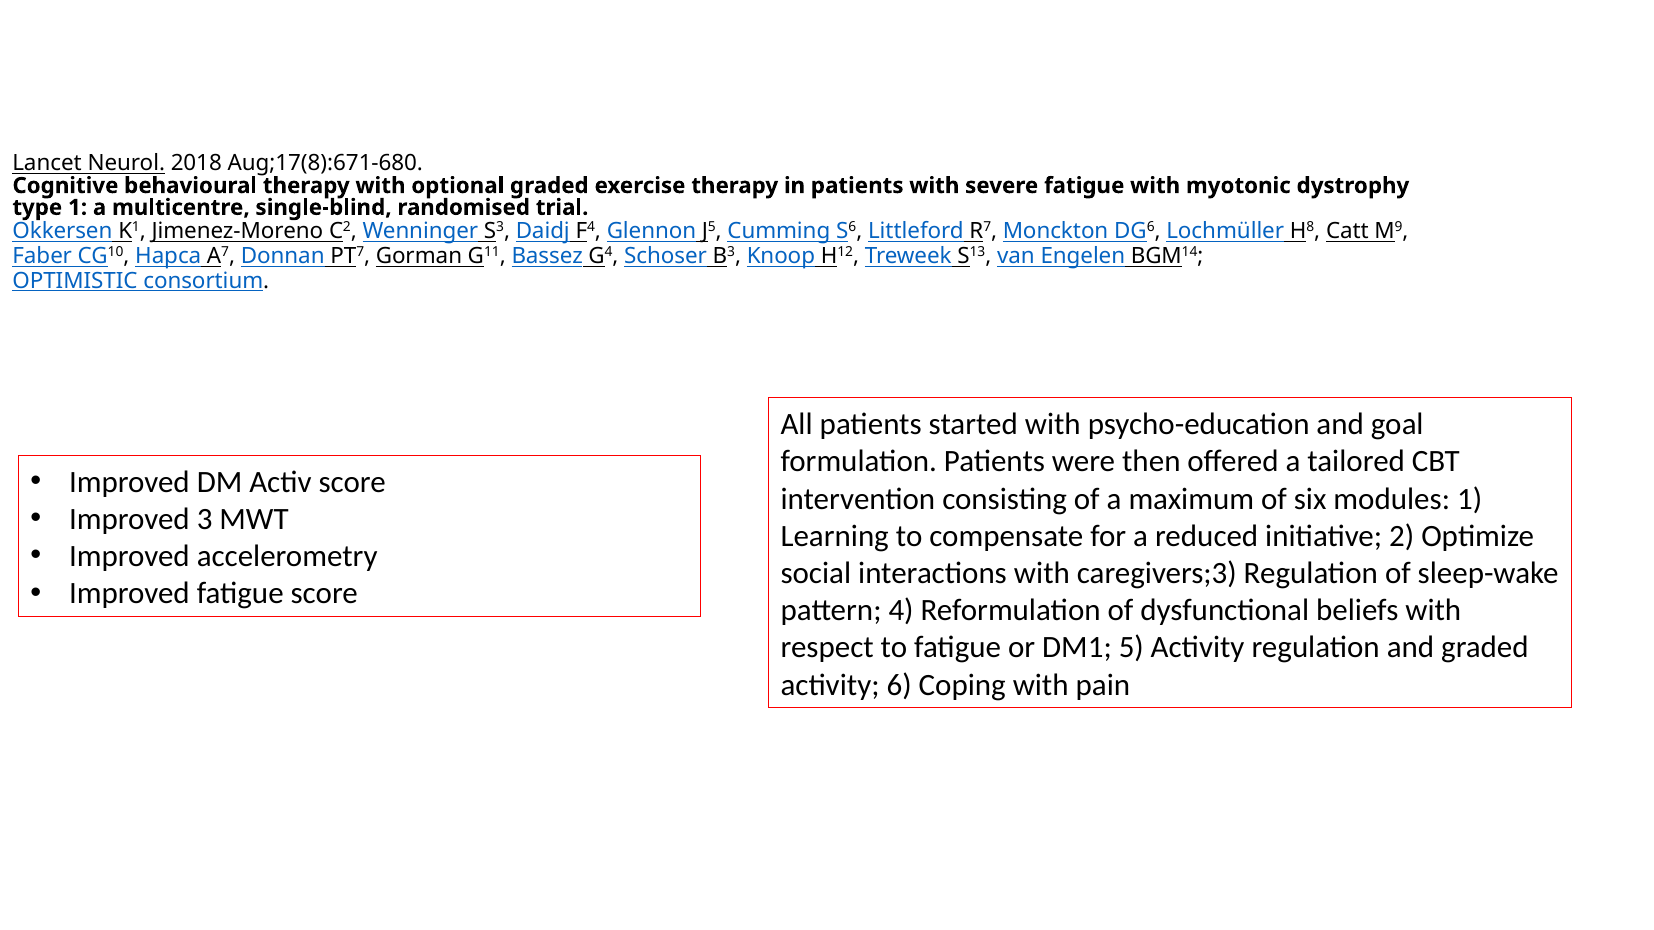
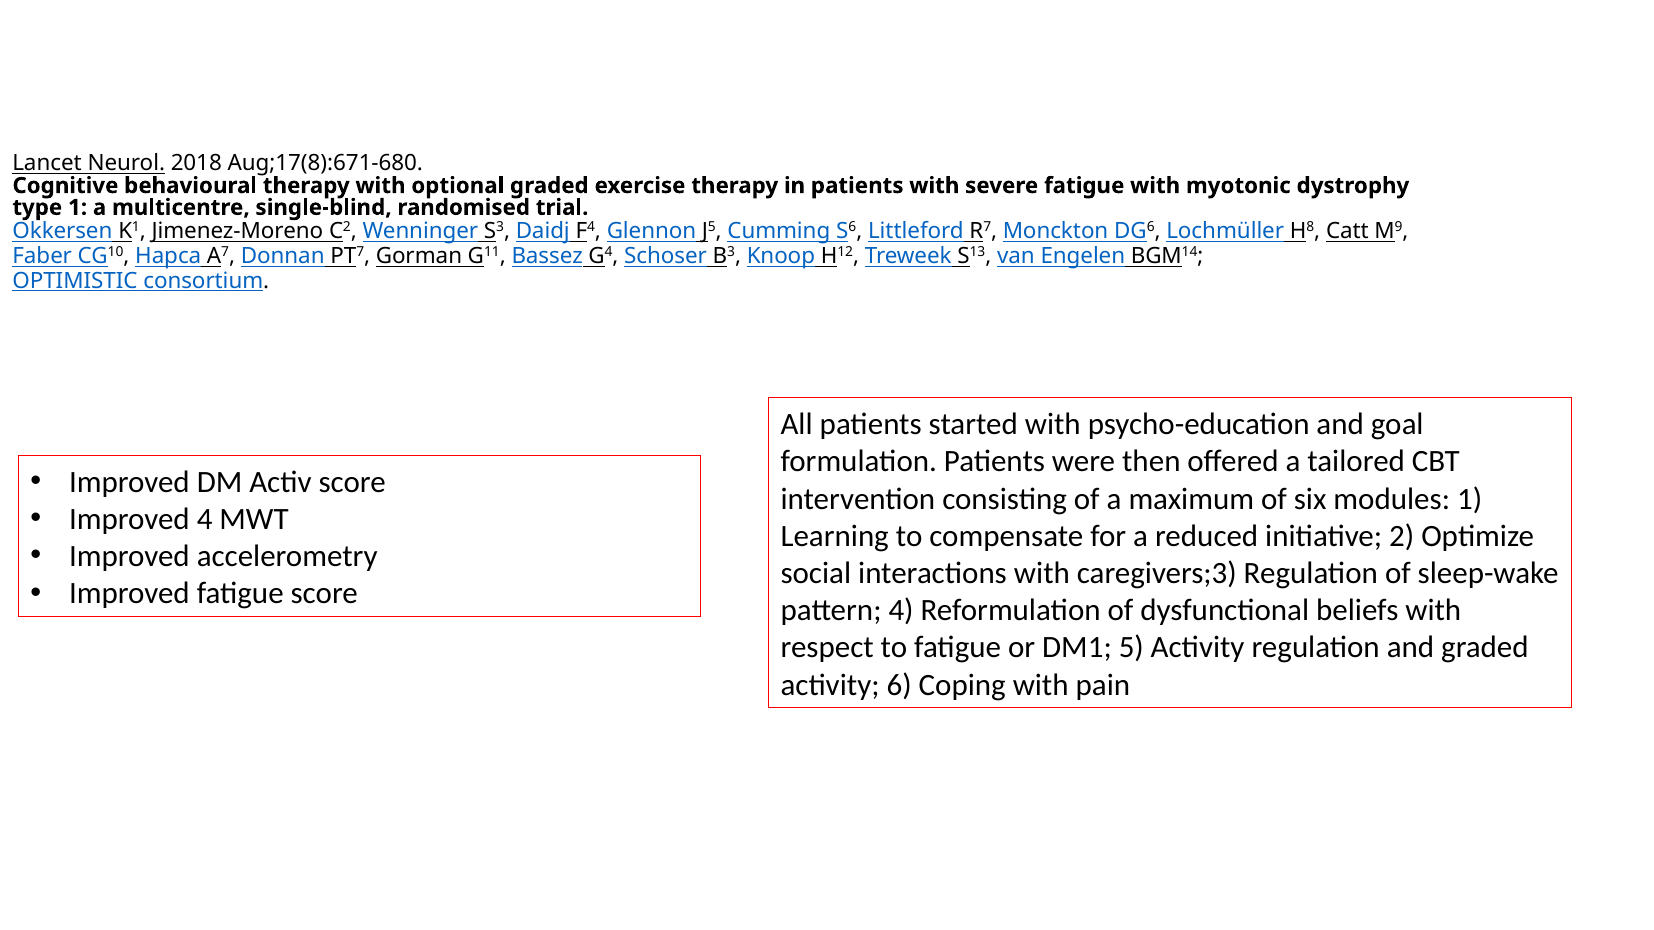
Improved 3: 3 -> 4
